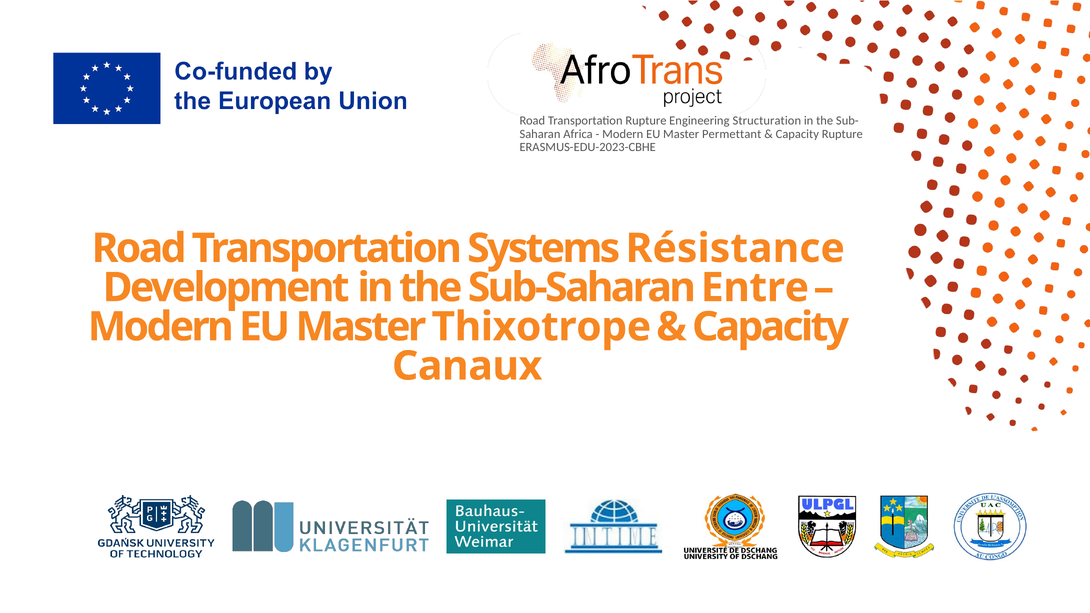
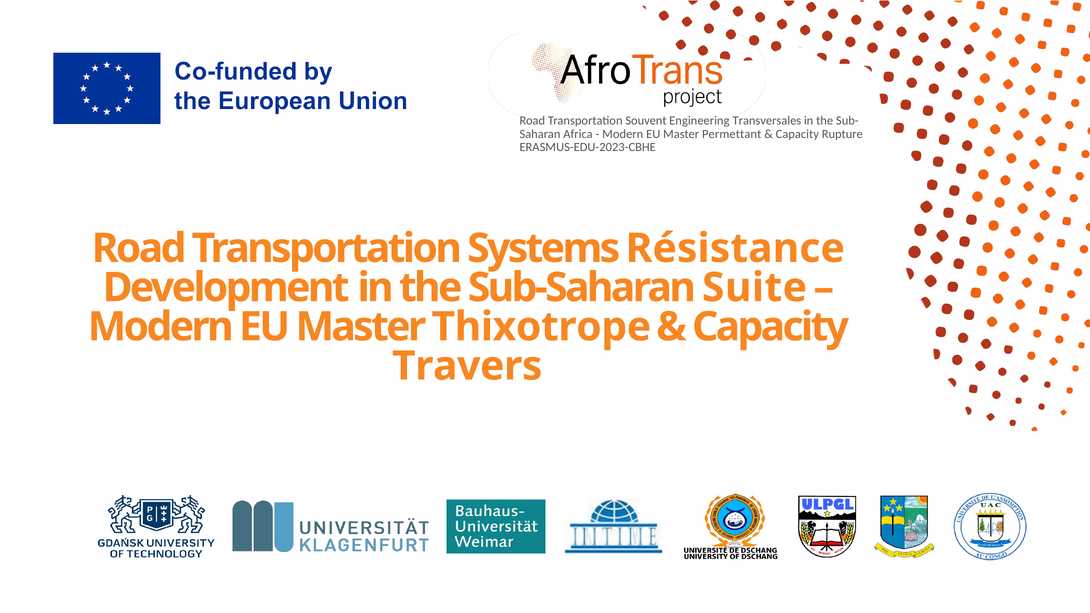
Transportation Rupture: Rupture -> Souvent
Structuration: Structuration -> Transversales
Entre: Entre -> Suite
Canaux: Canaux -> Travers
